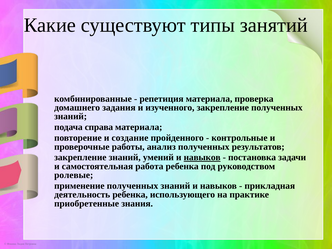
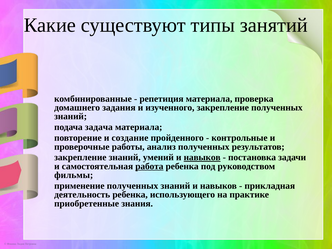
справа: справа -> задача
работа underline: none -> present
ролевые: ролевые -> фильмы
